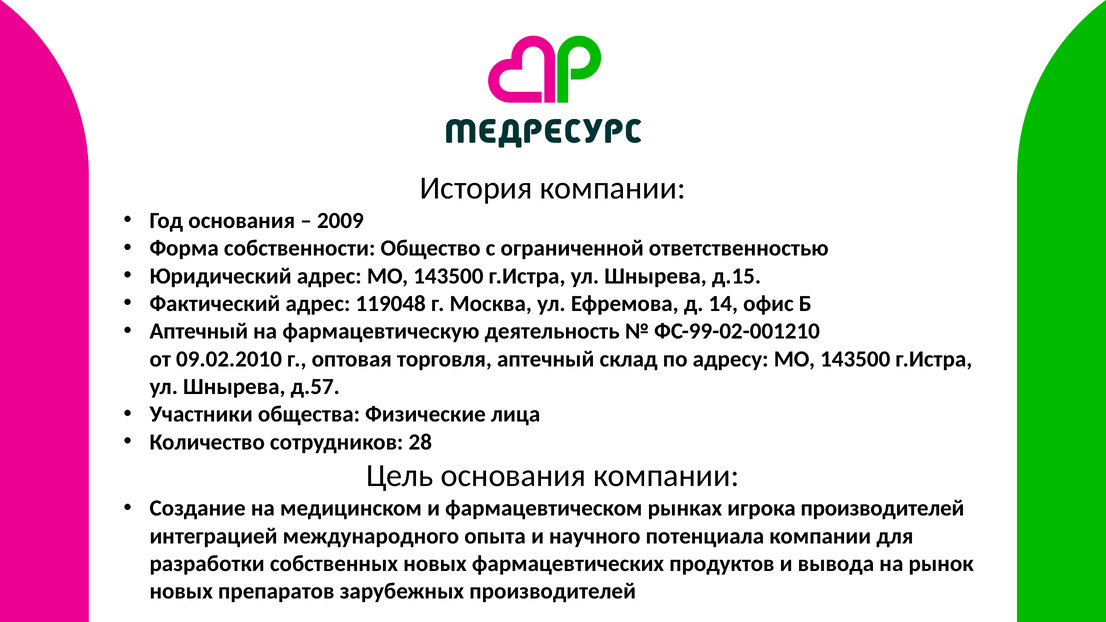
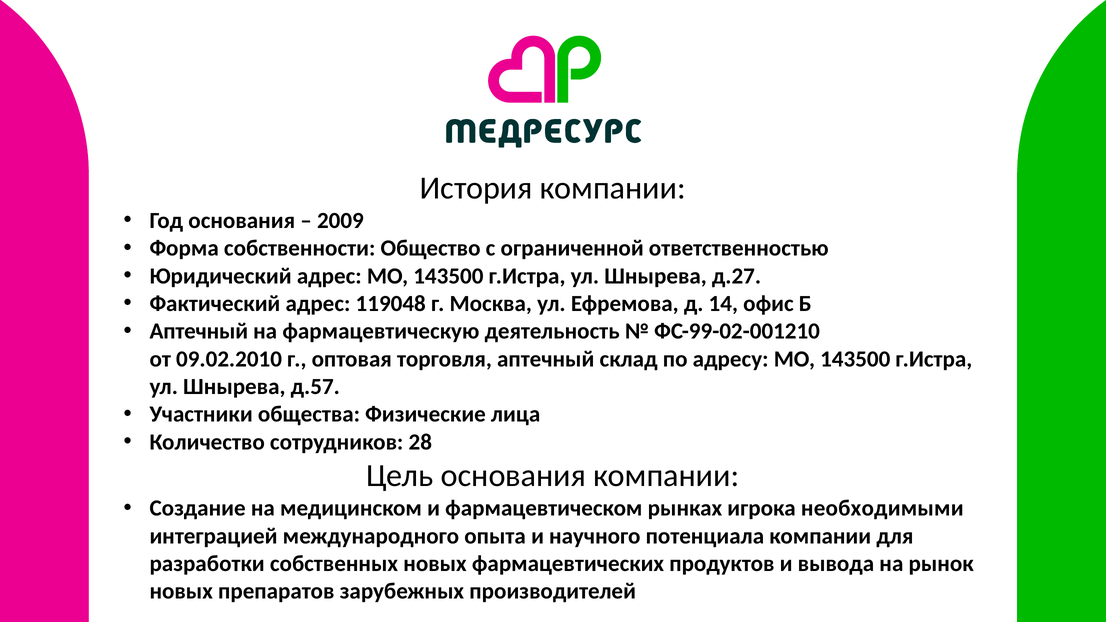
д.15: д.15 -> д.27
игрока производителей: производителей -> необходимыми
